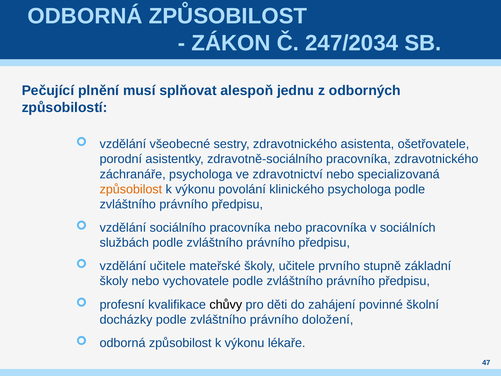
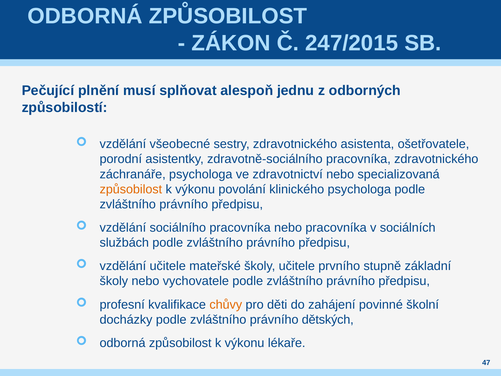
247/2034: 247/2034 -> 247/2015
chůvy colour: black -> orange
doložení: doložení -> dětských
